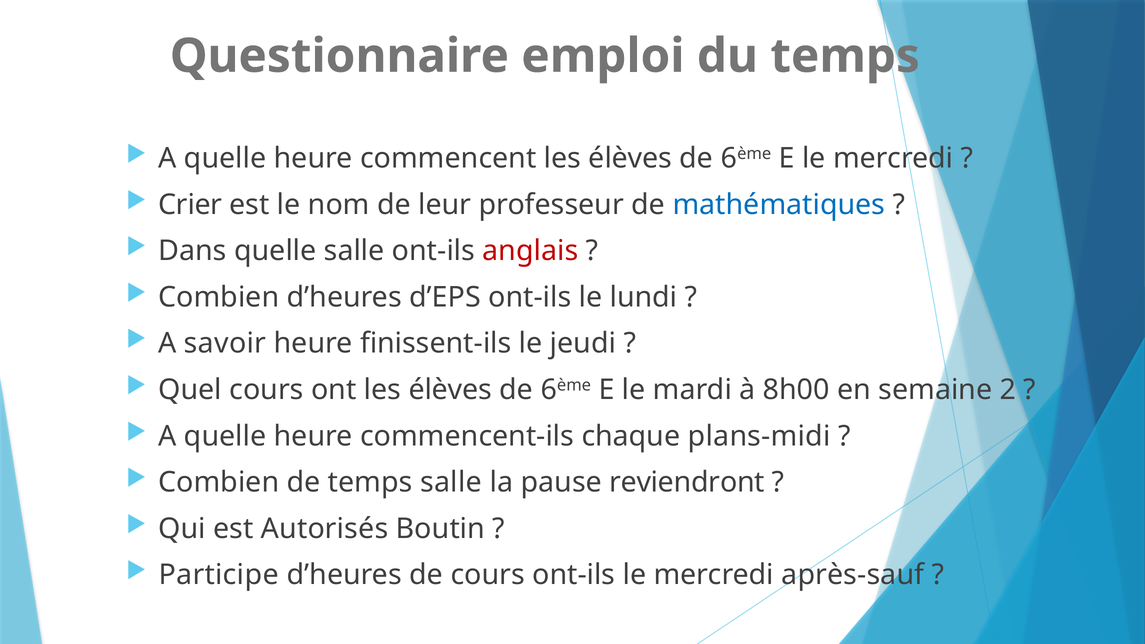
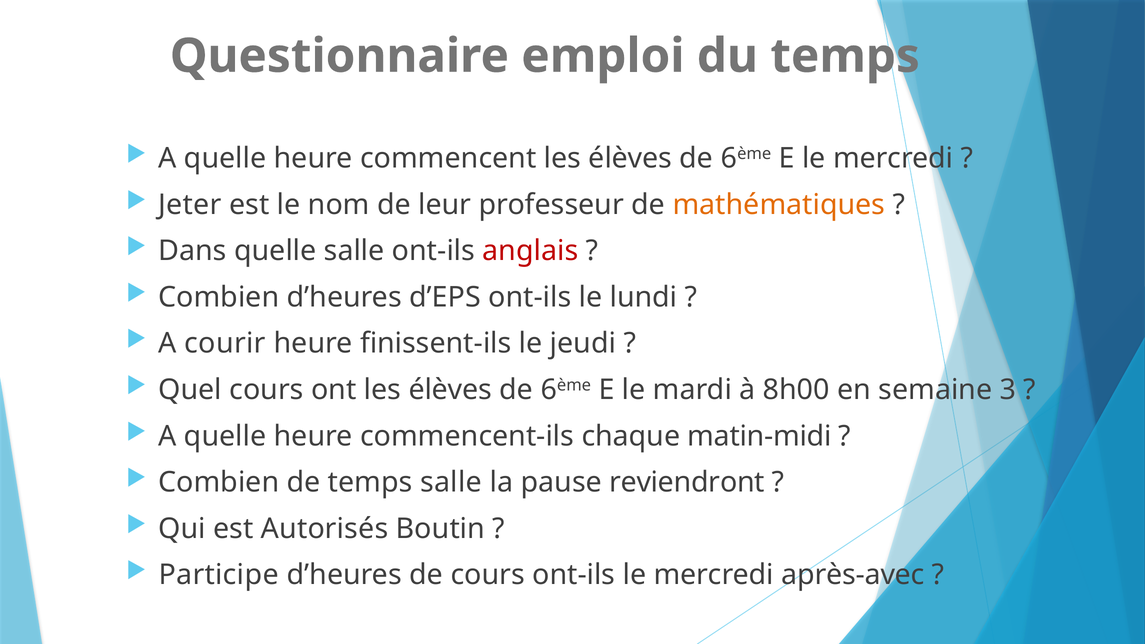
Crier: Crier -> Jeter
mathématiques colour: blue -> orange
savoir: savoir -> courir
2: 2 -> 3
plans-midi: plans-midi -> matin-midi
après-sauf: après-sauf -> après-avec
